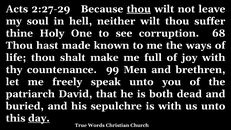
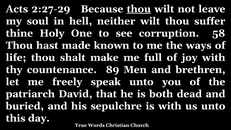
68: 68 -> 58
99: 99 -> 89
day underline: present -> none
